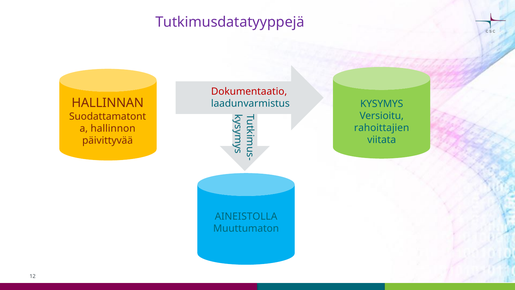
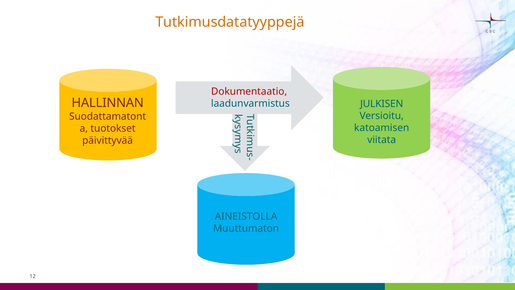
Tutkimusdatatyyppejä colour: purple -> orange
KYSYMYS: KYSYMYS -> JULKISEN
rahoittajien: rahoittajien -> katoamisen
hallinnon: hallinnon -> tuotokset
